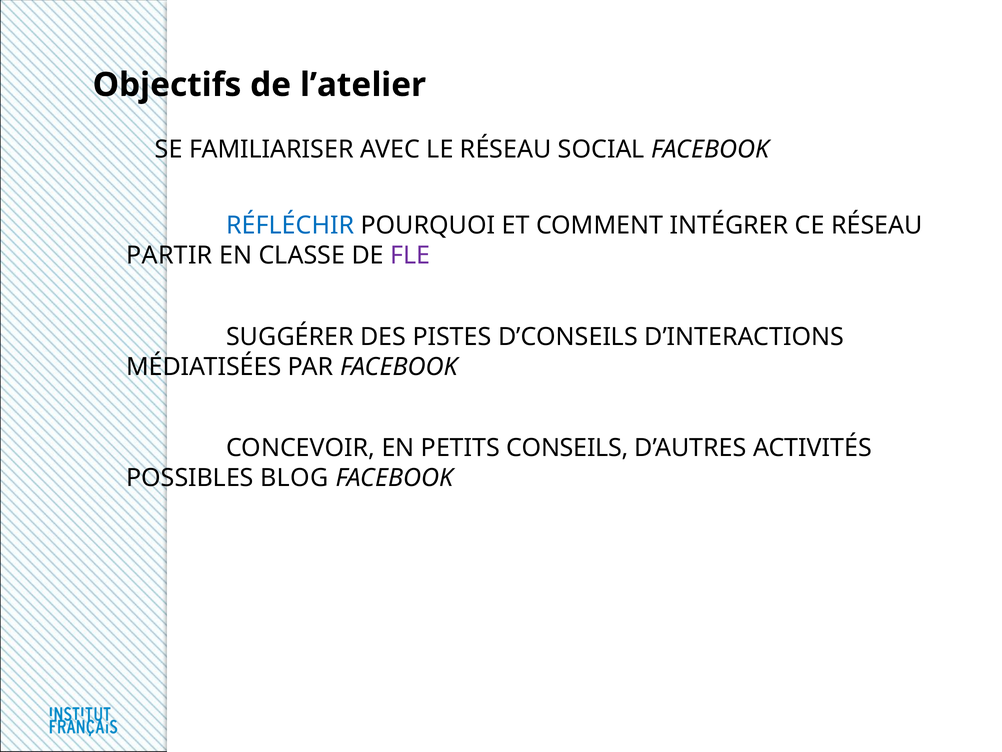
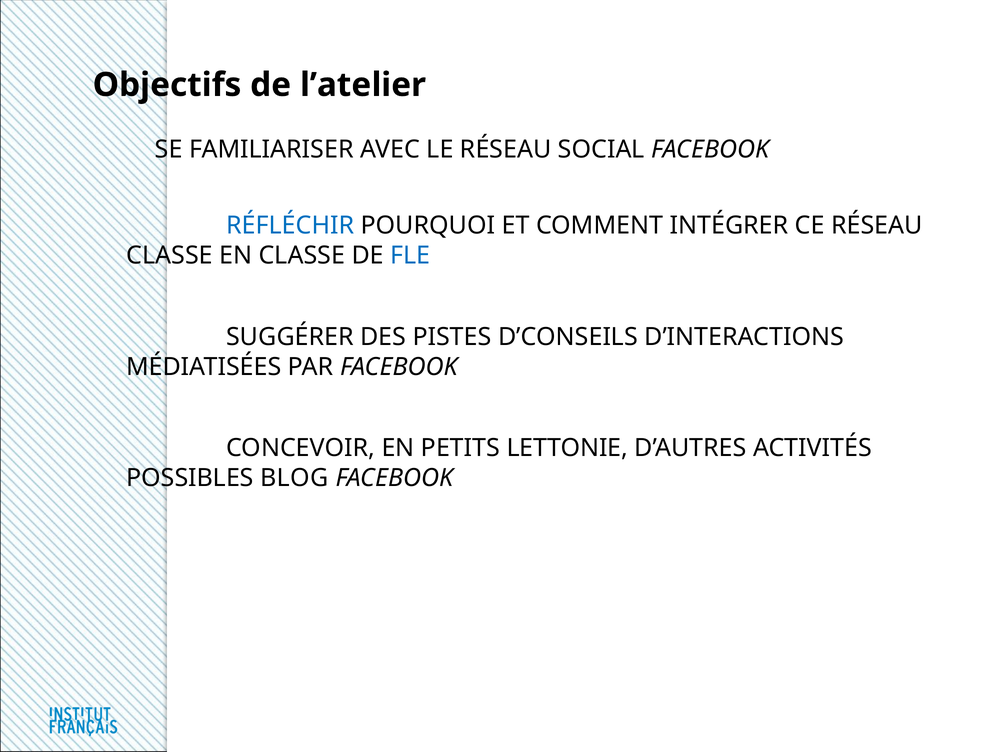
PARTIR at (169, 255): PARTIR -> CLASSE
FLE colour: purple -> blue
CONSEILS: CONSEILS -> LETTONIE
